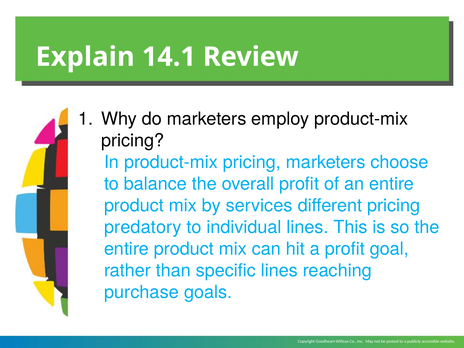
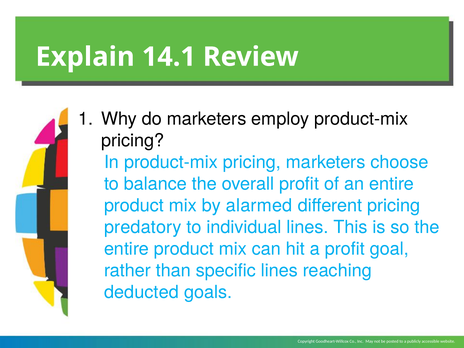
services: services -> alarmed
purchase: purchase -> deducted
